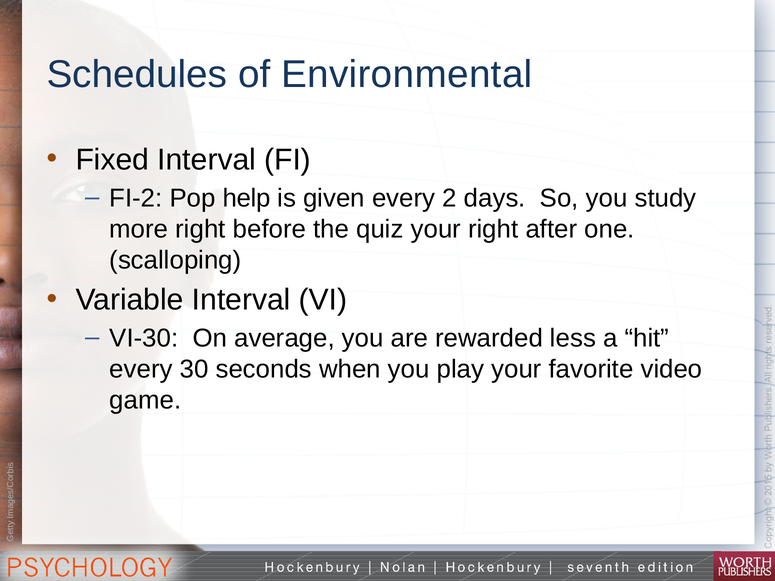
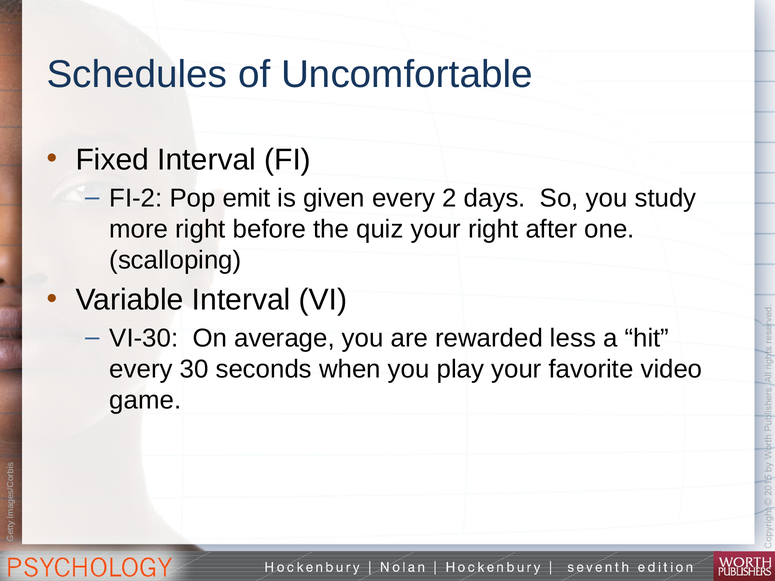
Environmental: Environmental -> Uncomfortable
help: help -> emit
